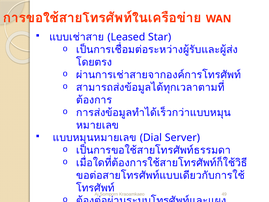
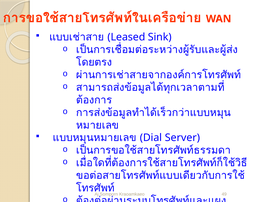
Star: Star -> Sink
